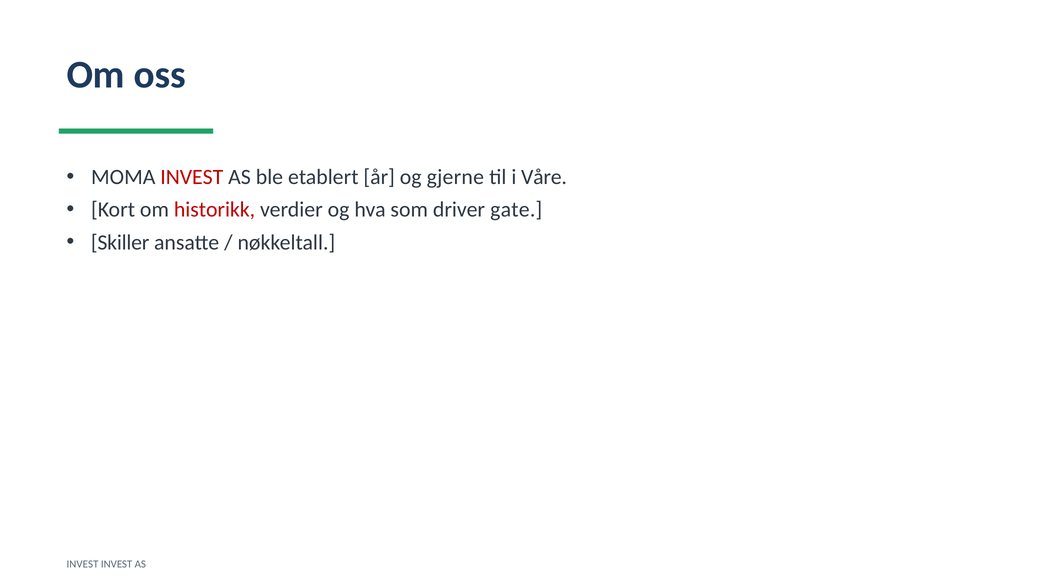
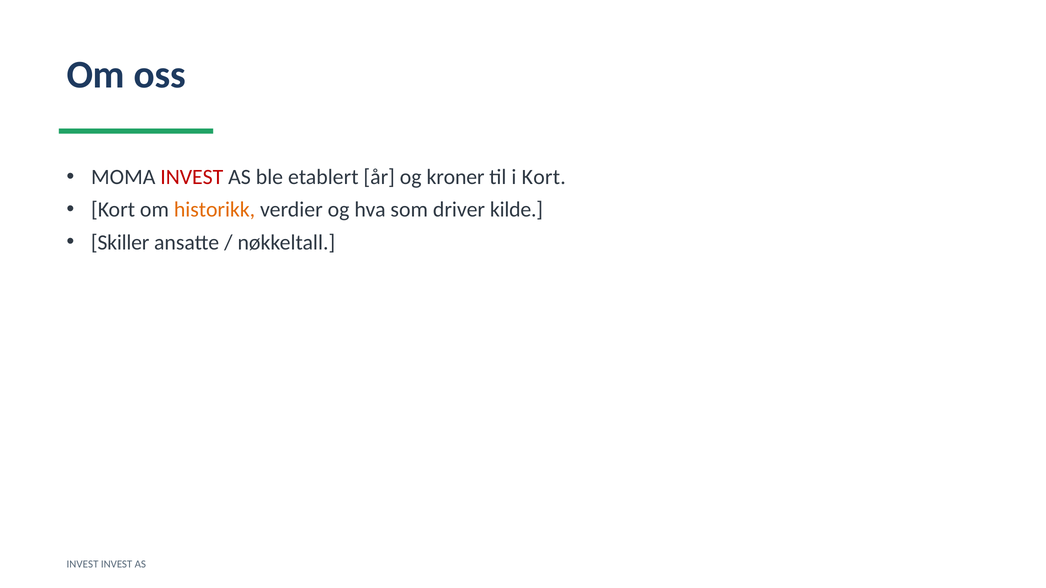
gjerne: gjerne -> kroner
i Våre: Våre -> Kort
historikk colour: red -> orange
gate: gate -> kilde
